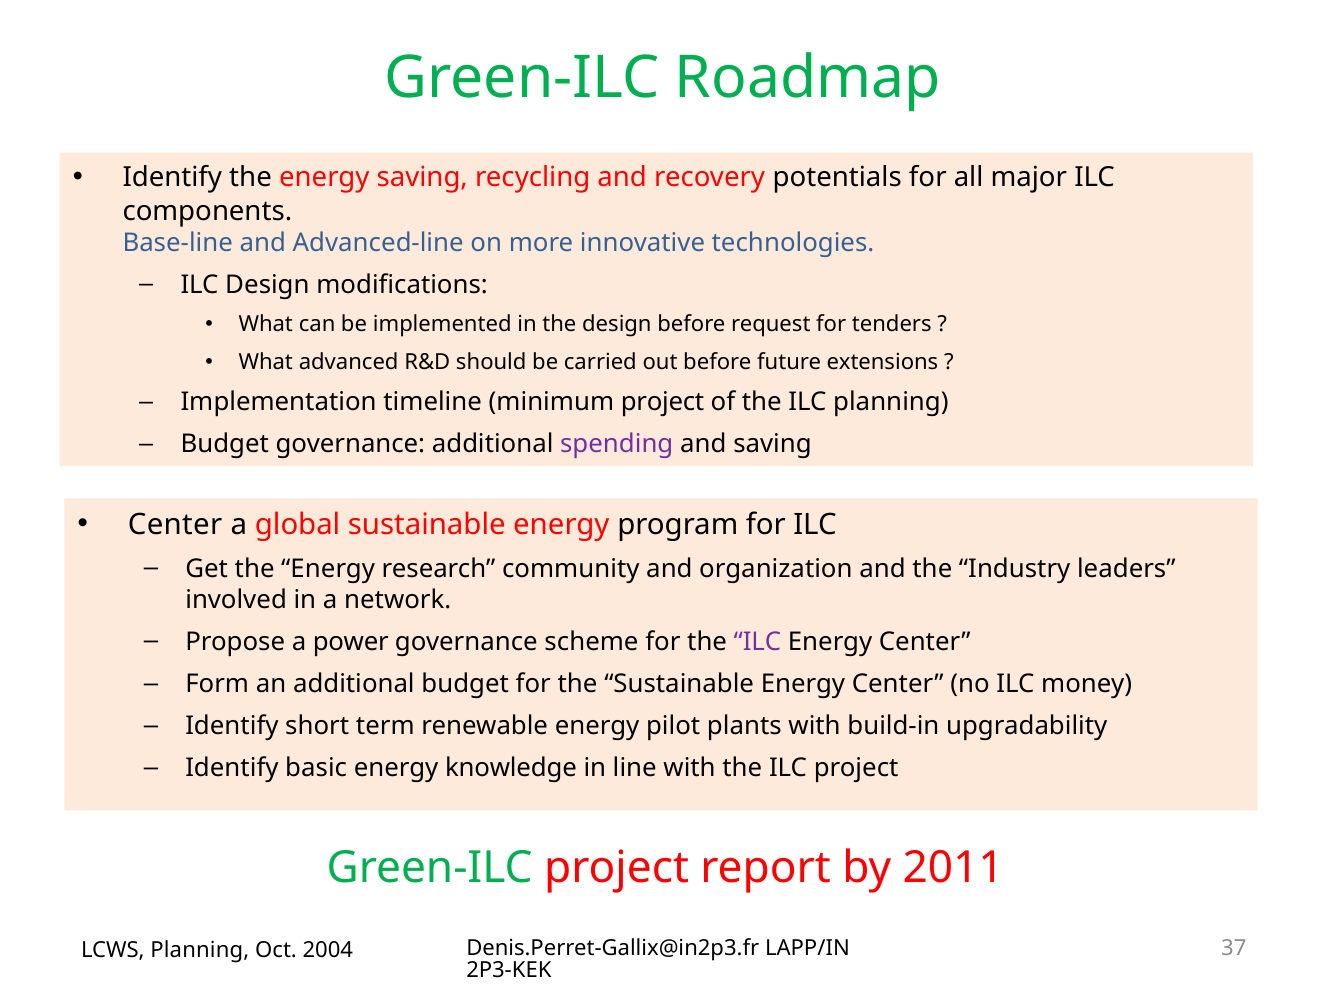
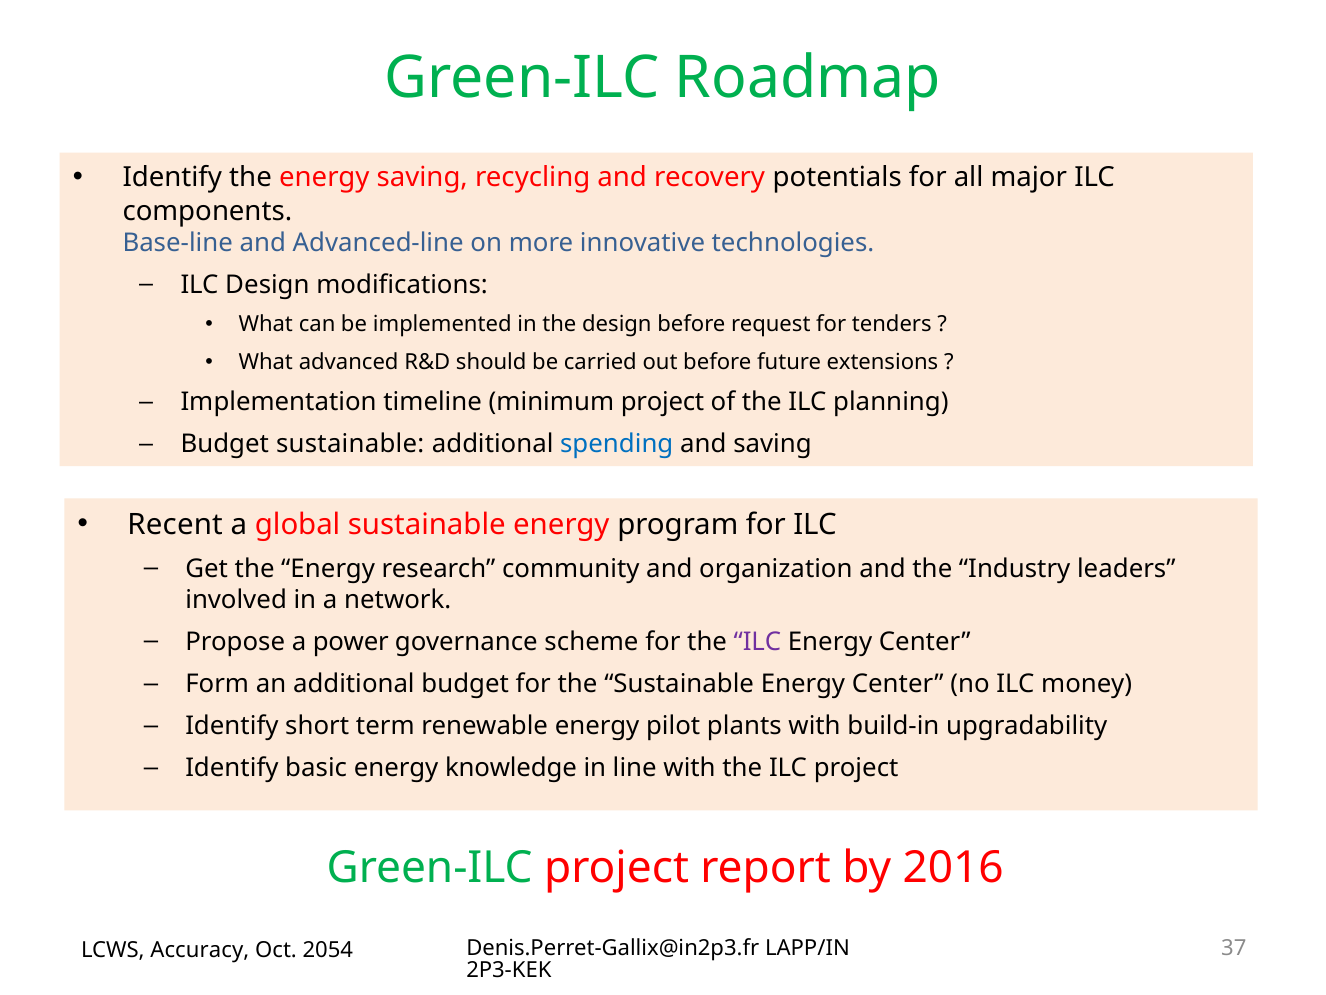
Budget governance: governance -> sustainable
spending colour: purple -> blue
Center at (175, 524): Center -> Recent
2011: 2011 -> 2016
LCWS Planning: Planning -> Accuracy
2004: 2004 -> 2054
